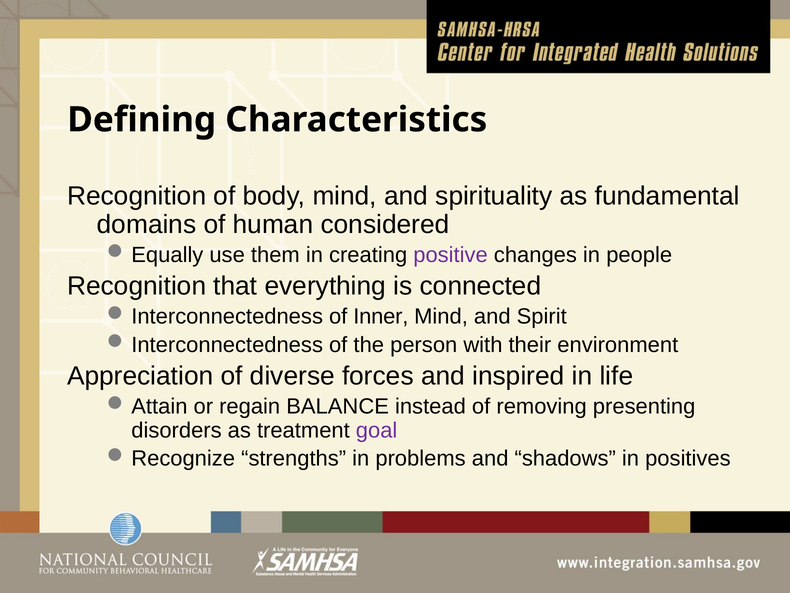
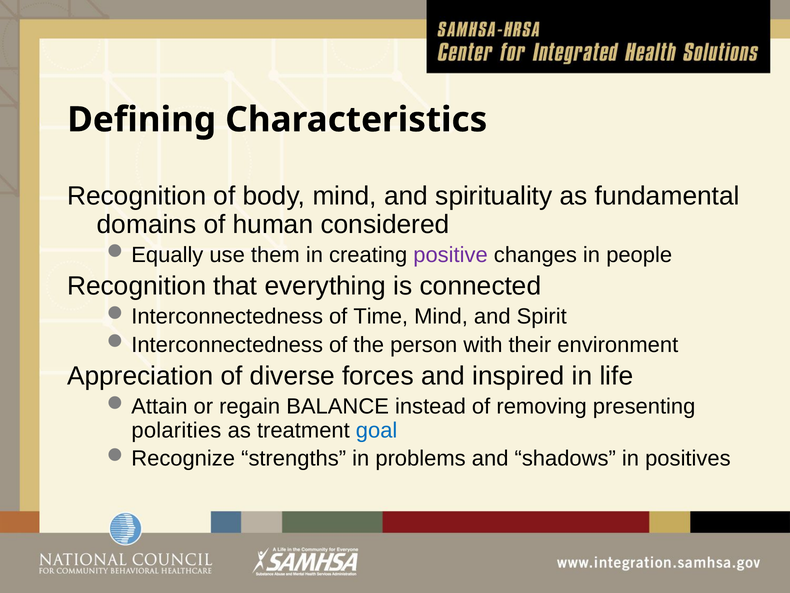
Inner: Inner -> Time
disorders: disorders -> polarities
goal colour: purple -> blue
